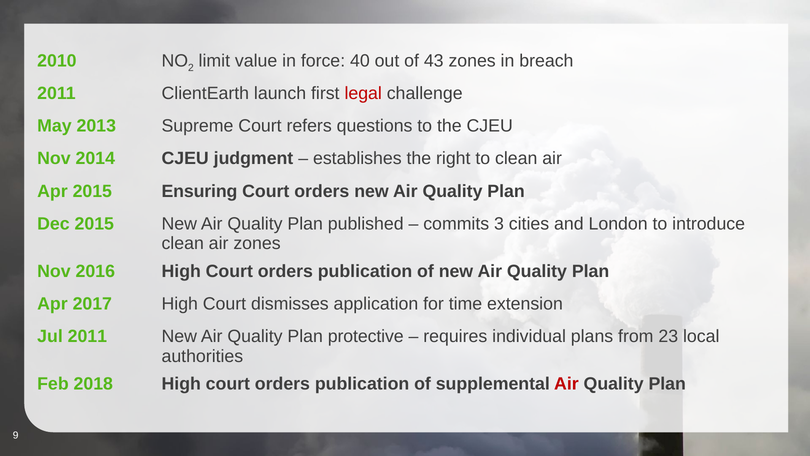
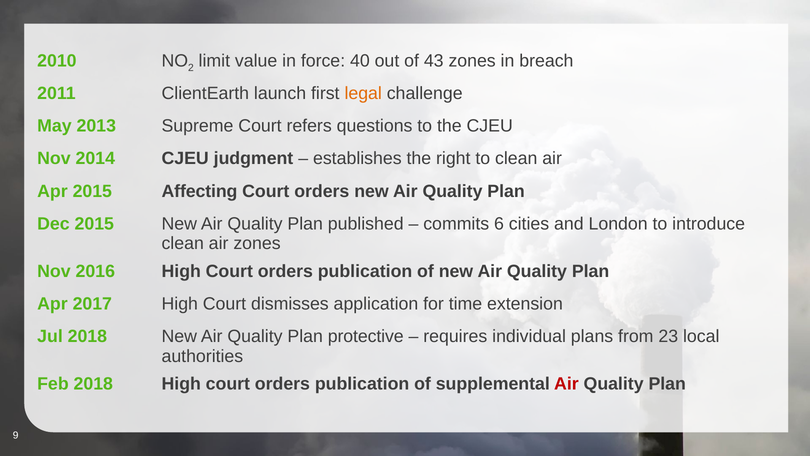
legal colour: red -> orange
Ensuring: Ensuring -> Affecting
3: 3 -> 6
Jul 2011: 2011 -> 2018
